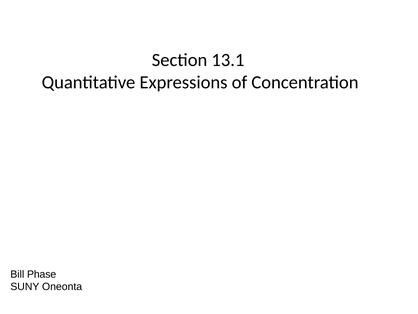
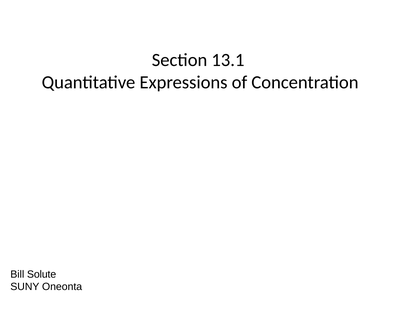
Phase: Phase -> Solute
